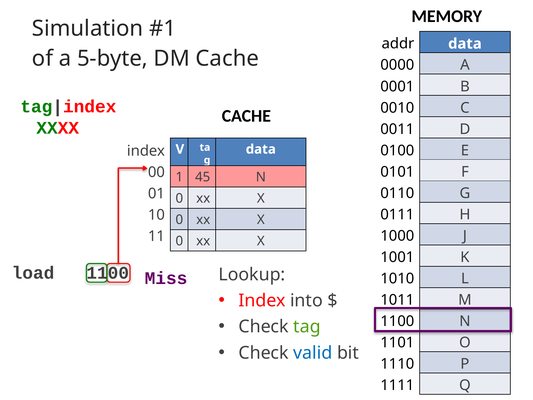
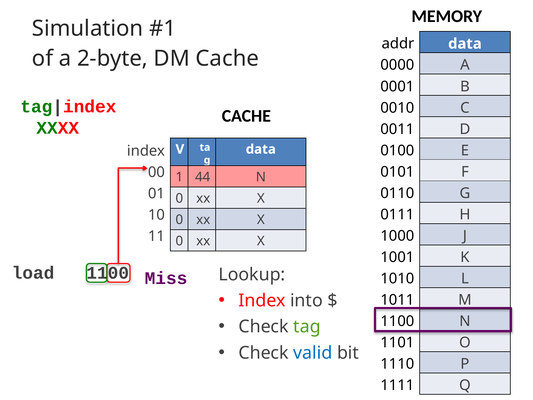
5-byte: 5-byte -> 2-byte
45: 45 -> 44
